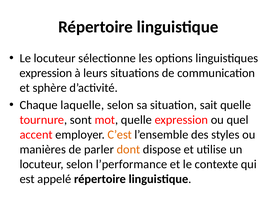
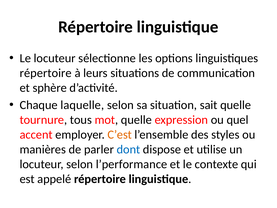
expression at (46, 73): expression -> répertoire
sont: sont -> tous
dont colour: orange -> blue
